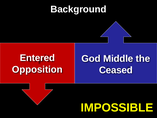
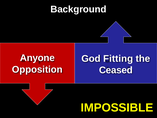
Entered: Entered -> Anyone
Middle: Middle -> Fitting
